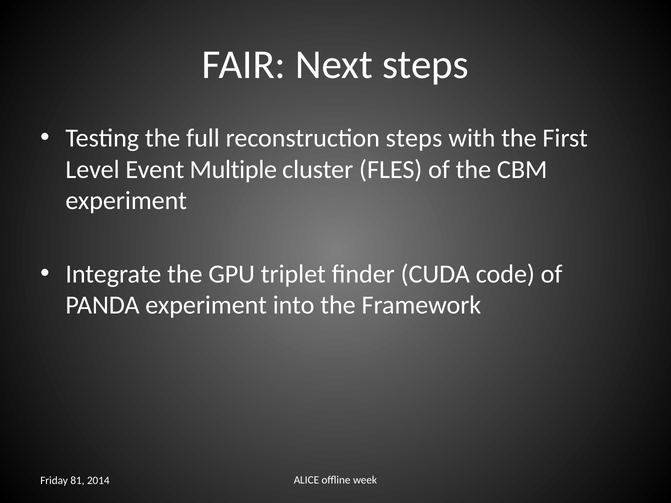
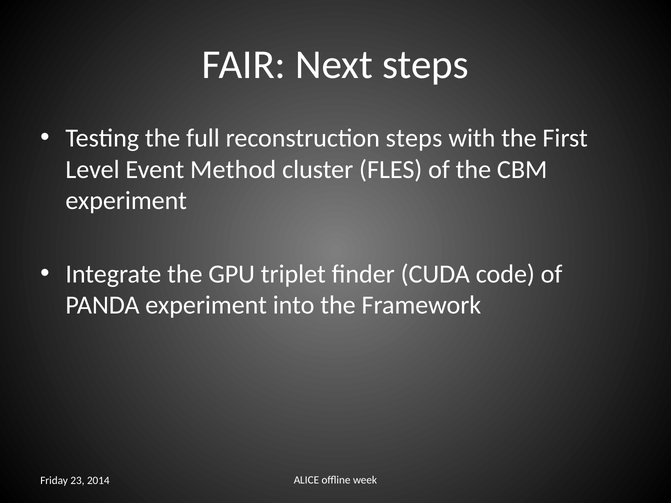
Multiple: Multiple -> Method
81: 81 -> 23
